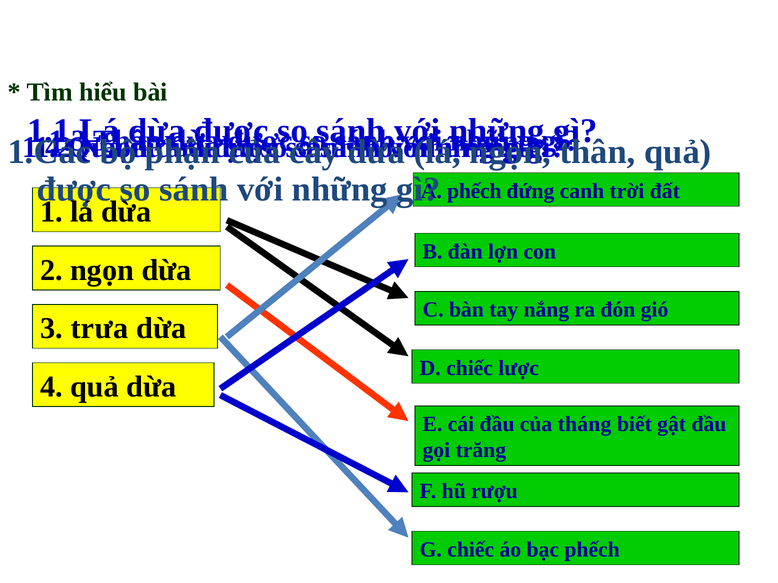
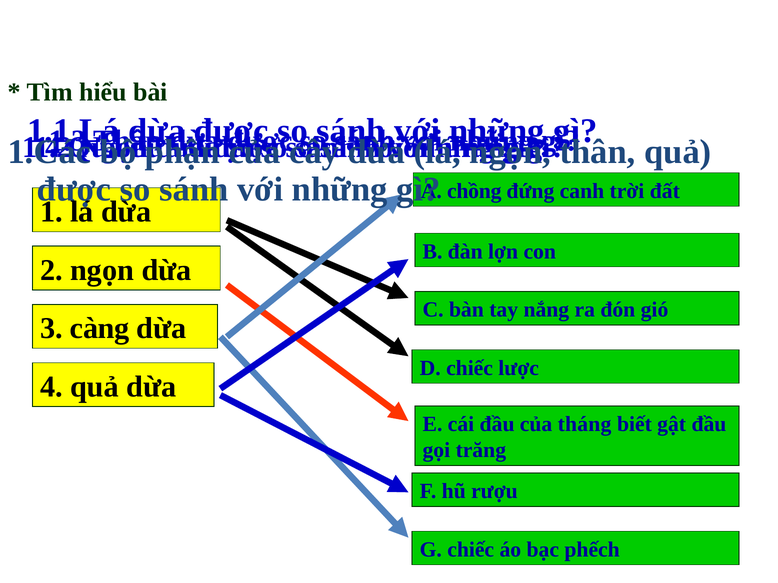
phếch at (474, 191): phếch -> chồng
trưa: trưa -> càng
